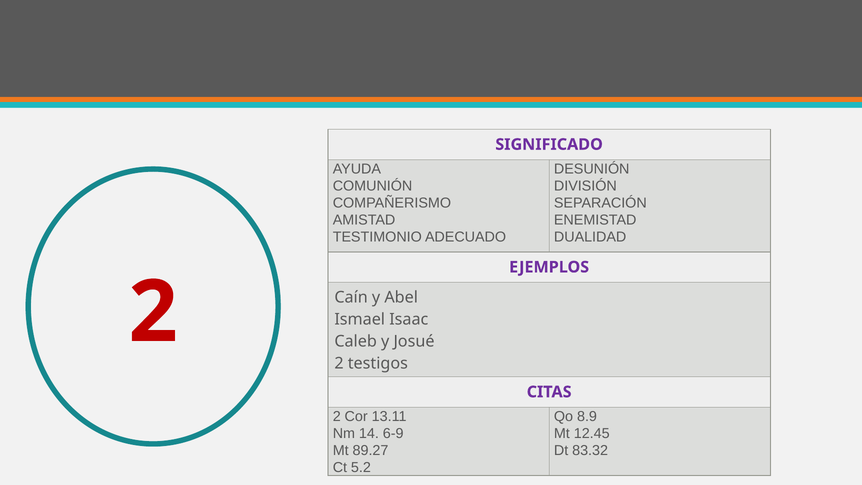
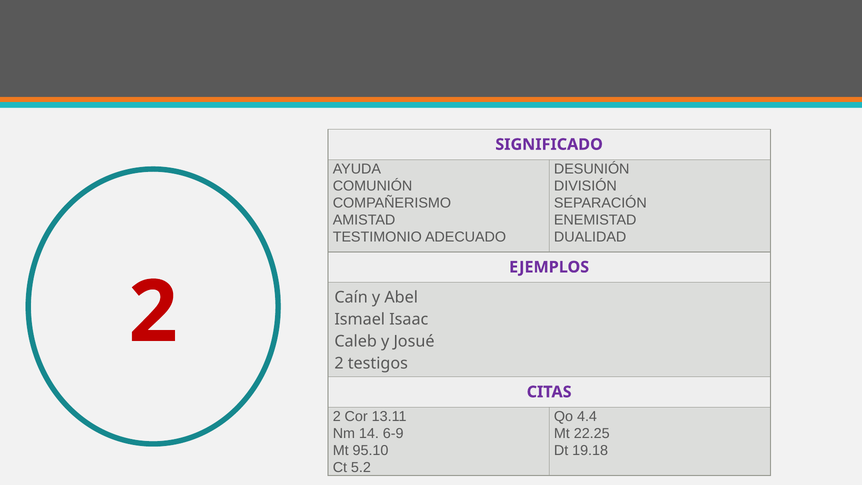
8.9: 8.9 -> 4.4
12.45: 12.45 -> 22.25
89.27: 89.27 -> 95.10
83.32: 83.32 -> 19.18
